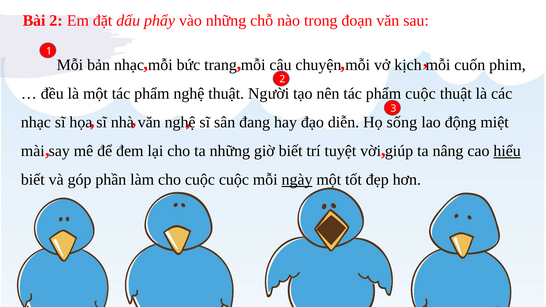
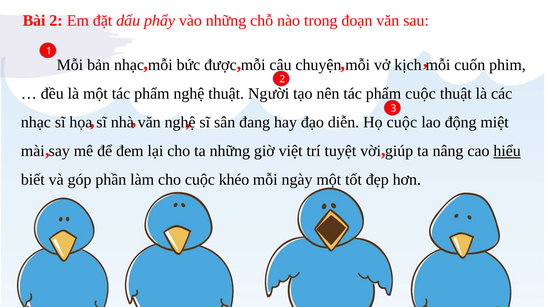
trang: trang -> được
Họ sống: sống -> cuộc
giờ biết: biết -> việt
cuộc cuộc: cuộc -> khéo
ngày underline: present -> none
